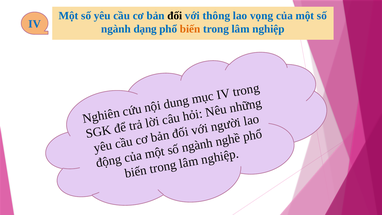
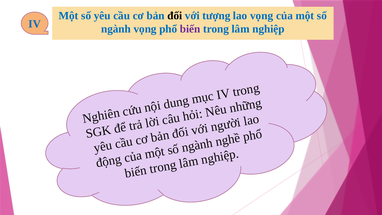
thông: thông -> tượng
ngành dạng: dạng -> vọng
biến colour: orange -> purple
